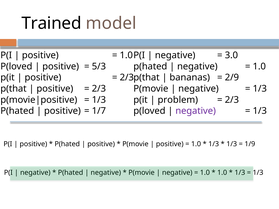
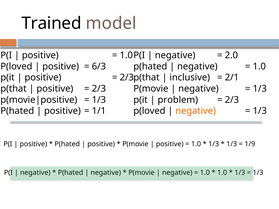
3.0: 3.0 -> 2.0
5/3: 5/3 -> 6/3
bananas: bananas -> inclusive
2/9: 2/9 -> 2/1
1/7: 1/7 -> 1/1
negative at (196, 111) colour: purple -> orange
